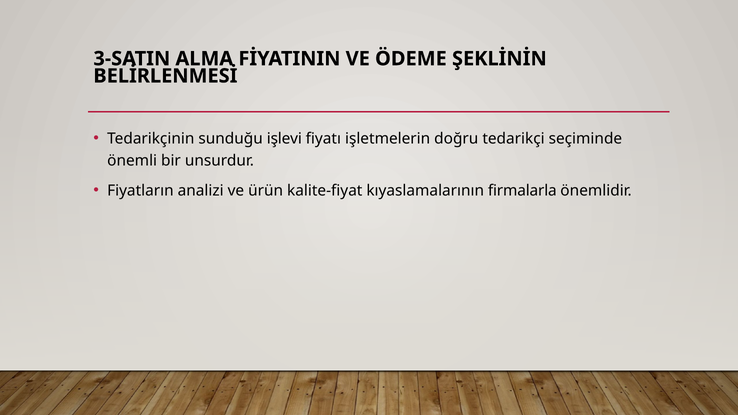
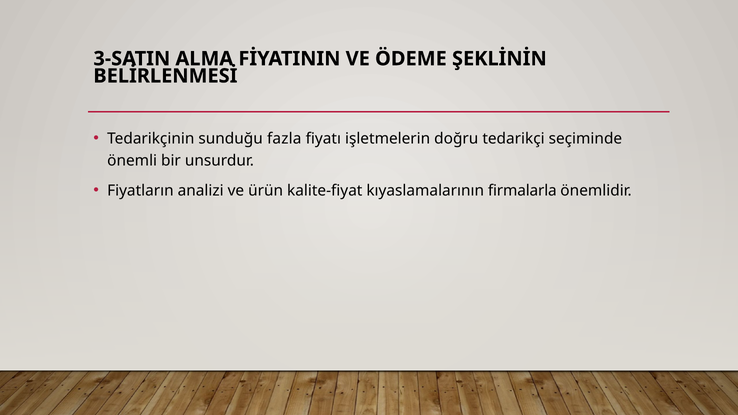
işlevi: işlevi -> fazla
